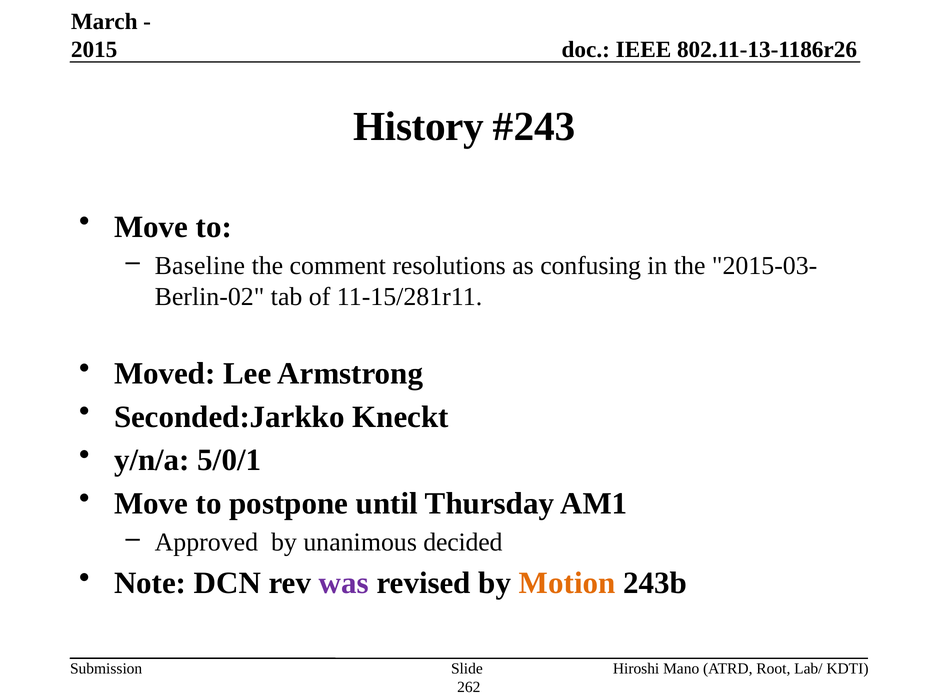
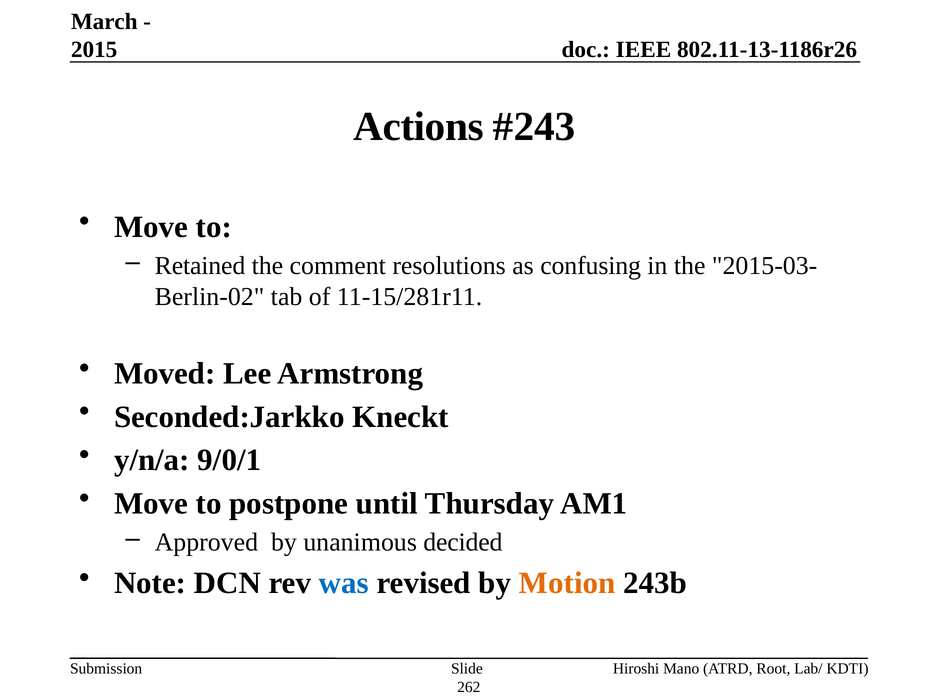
History: History -> Actions
Baseline: Baseline -> Retained
5/0/1: 5/0/1 -> 9/0/1
was colour: purple -> blue
